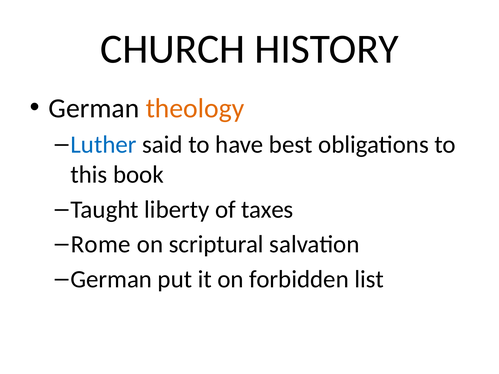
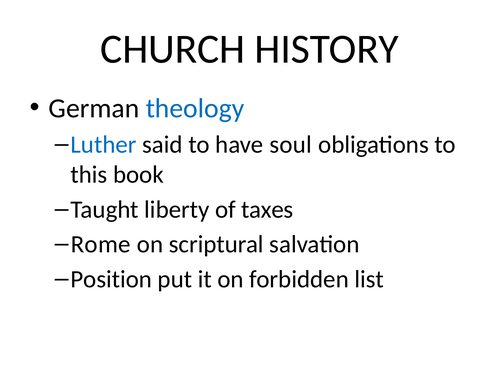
theology colour: orange -> blue
best: best -> soul
German at (111, 279): German -> Position
